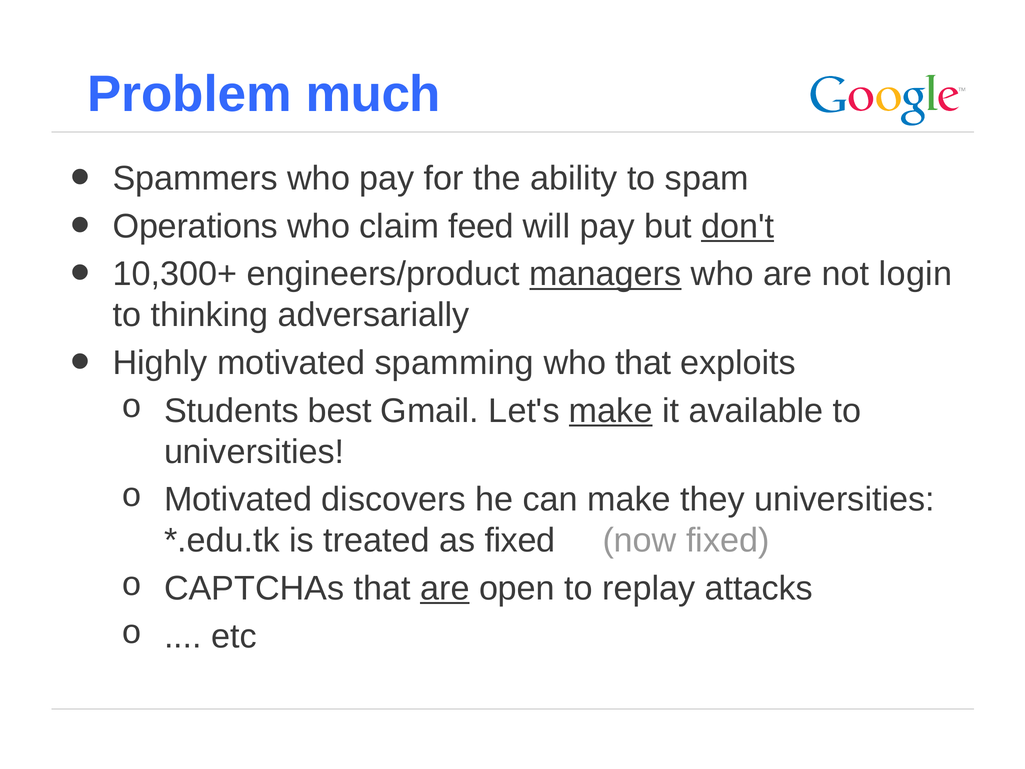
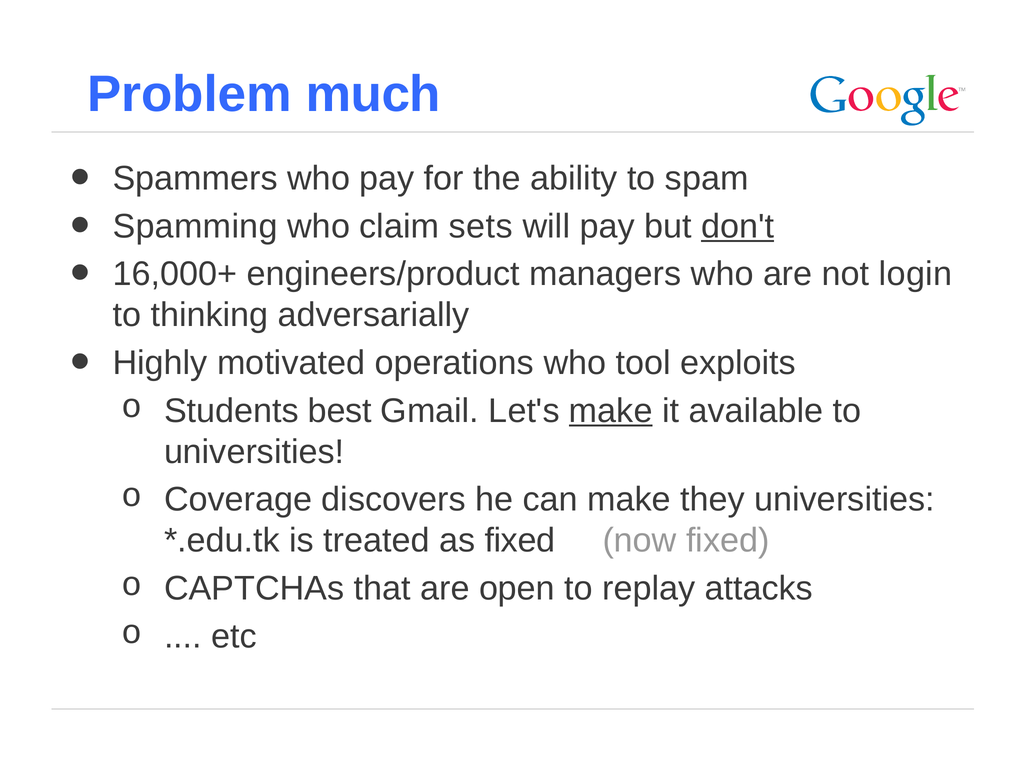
Operations: Operations -> Spamming
feed: feed -> sets
10,300+: 10,300+ -> 16,000+
managers underline: present -> none
spamming: spamming -> operations
who that: that -> tool
Motivated at (238, 499): Motivated -> Coverage
are at (445, 588) underline: present -> none
